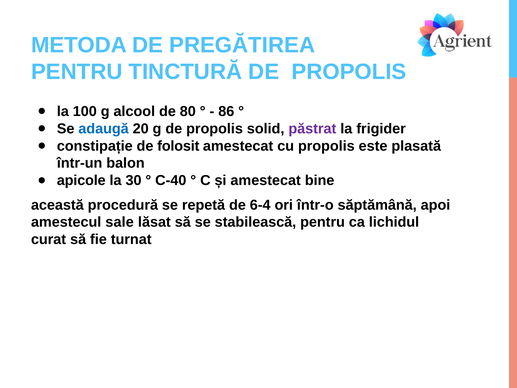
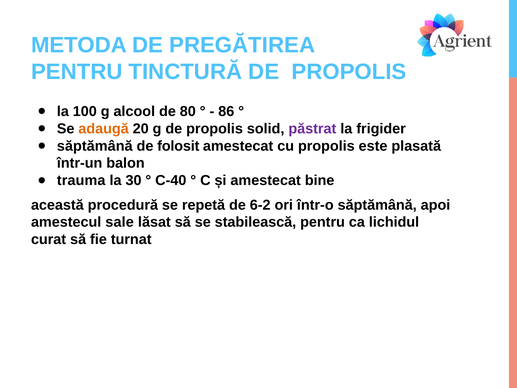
adaugă colour: blue -> orange
constipație at (95, 146): constipație -> săptămână
apicole: apicole -> trauma
6-4: 6-4 -> 6-2
